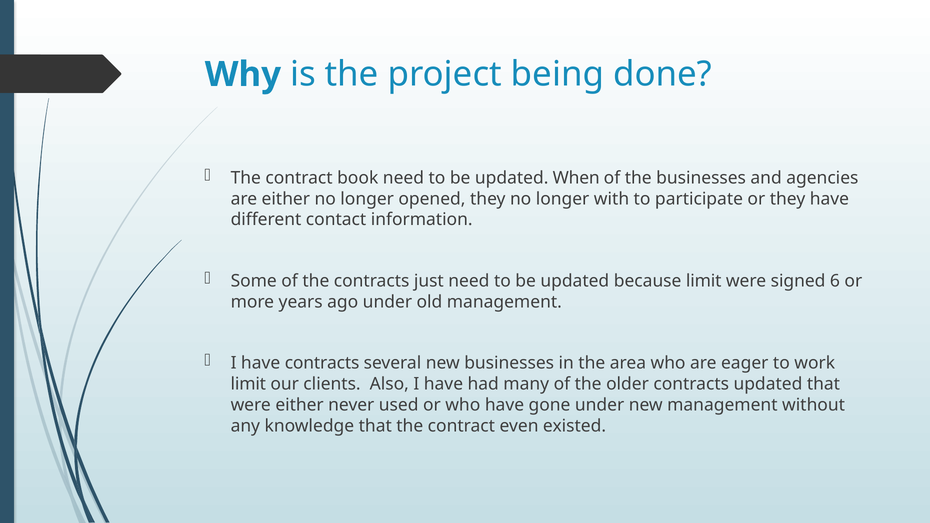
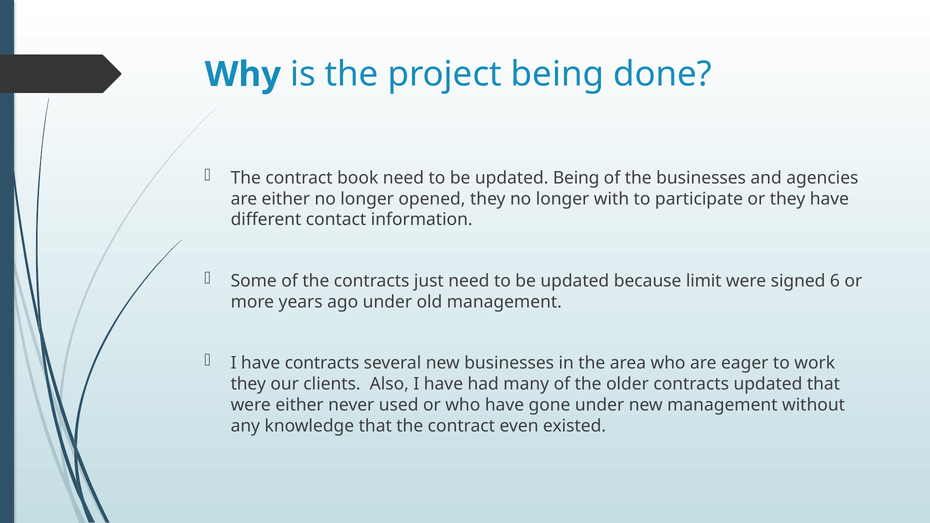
updated When: When -> Being
limit at (248, 384): limit -> they
